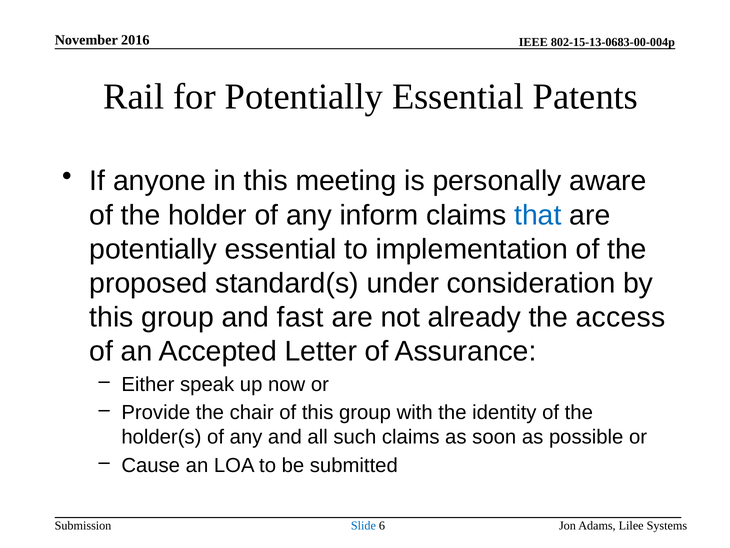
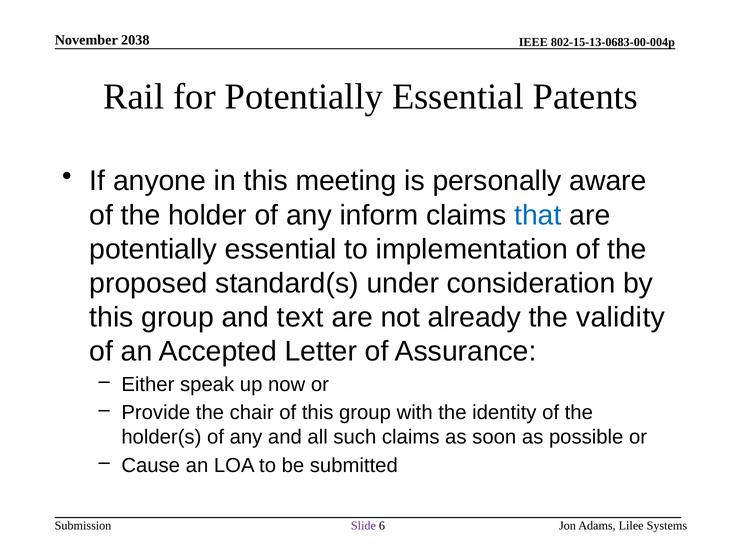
2016: 2016 -> 2038
fast: fast -> text
access: access -> validity
Slide colour: blue -> purple
